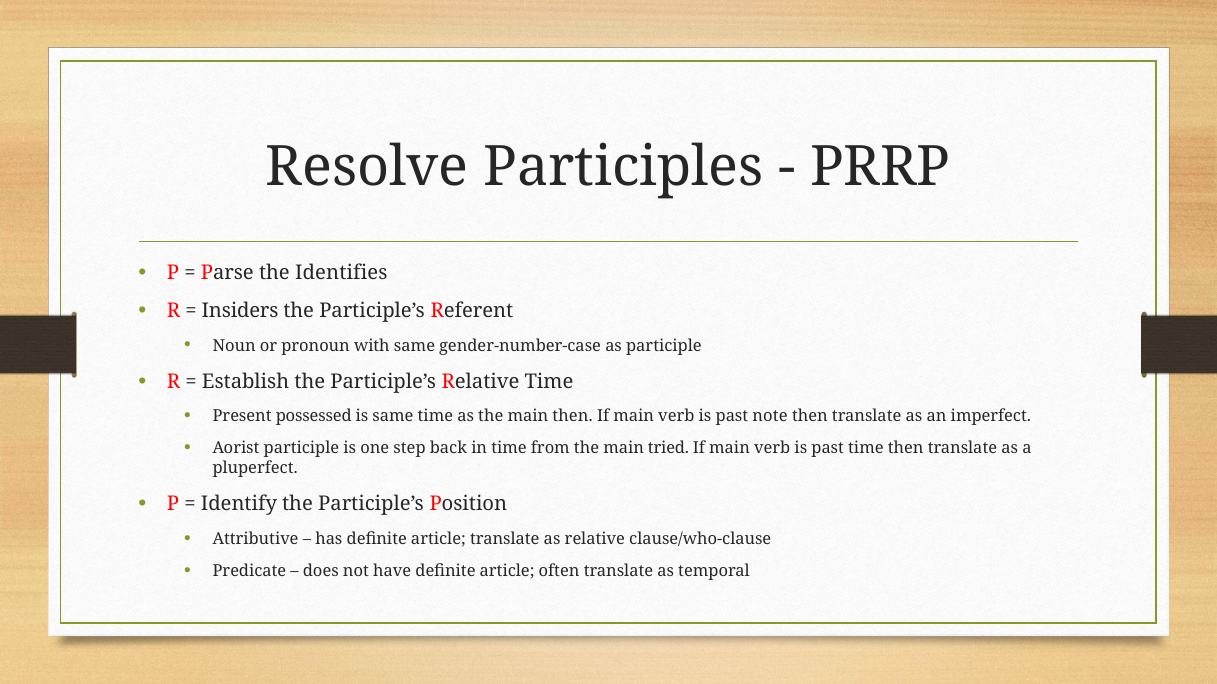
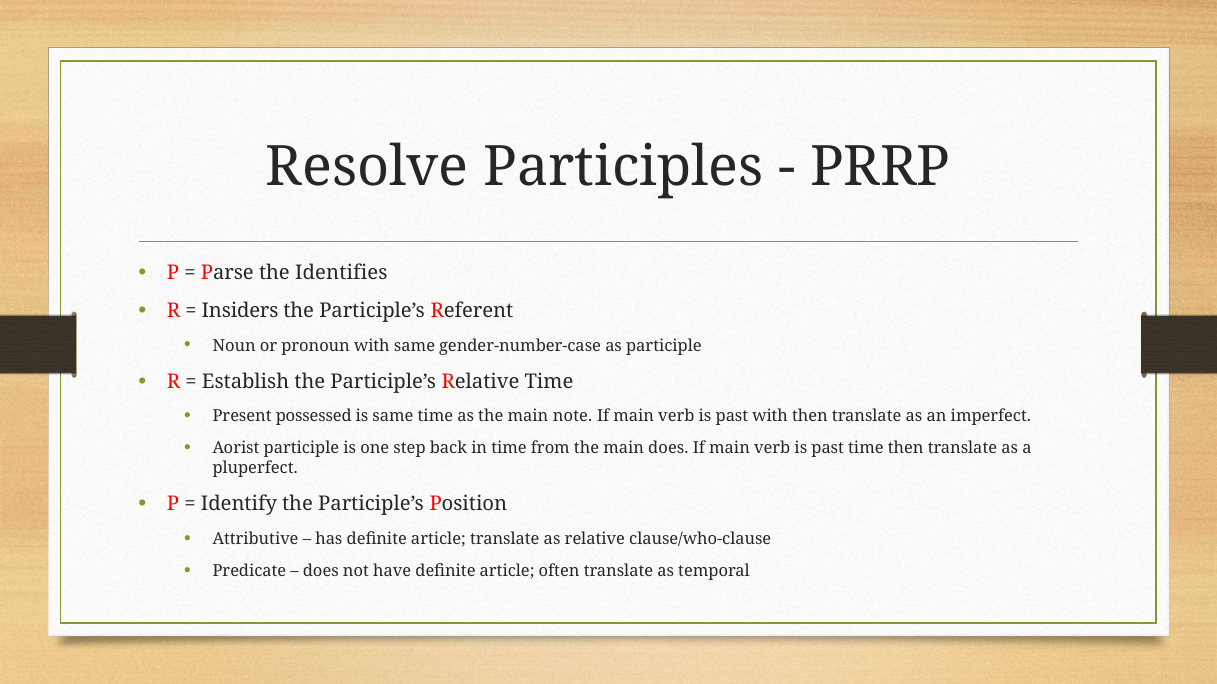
main then: then -> note
past note: note -> with
main tried: tried -> does
